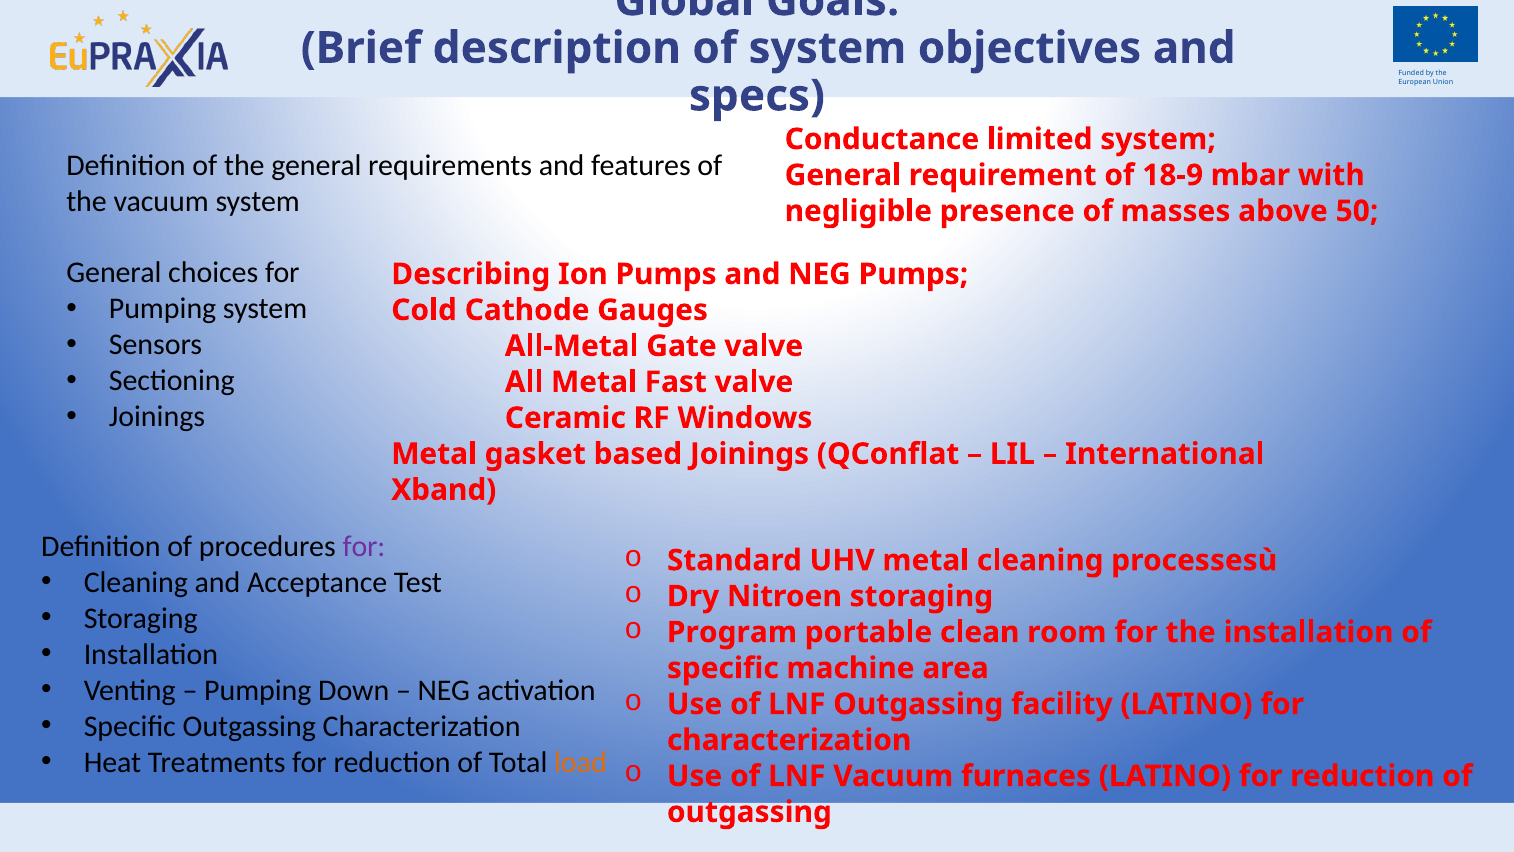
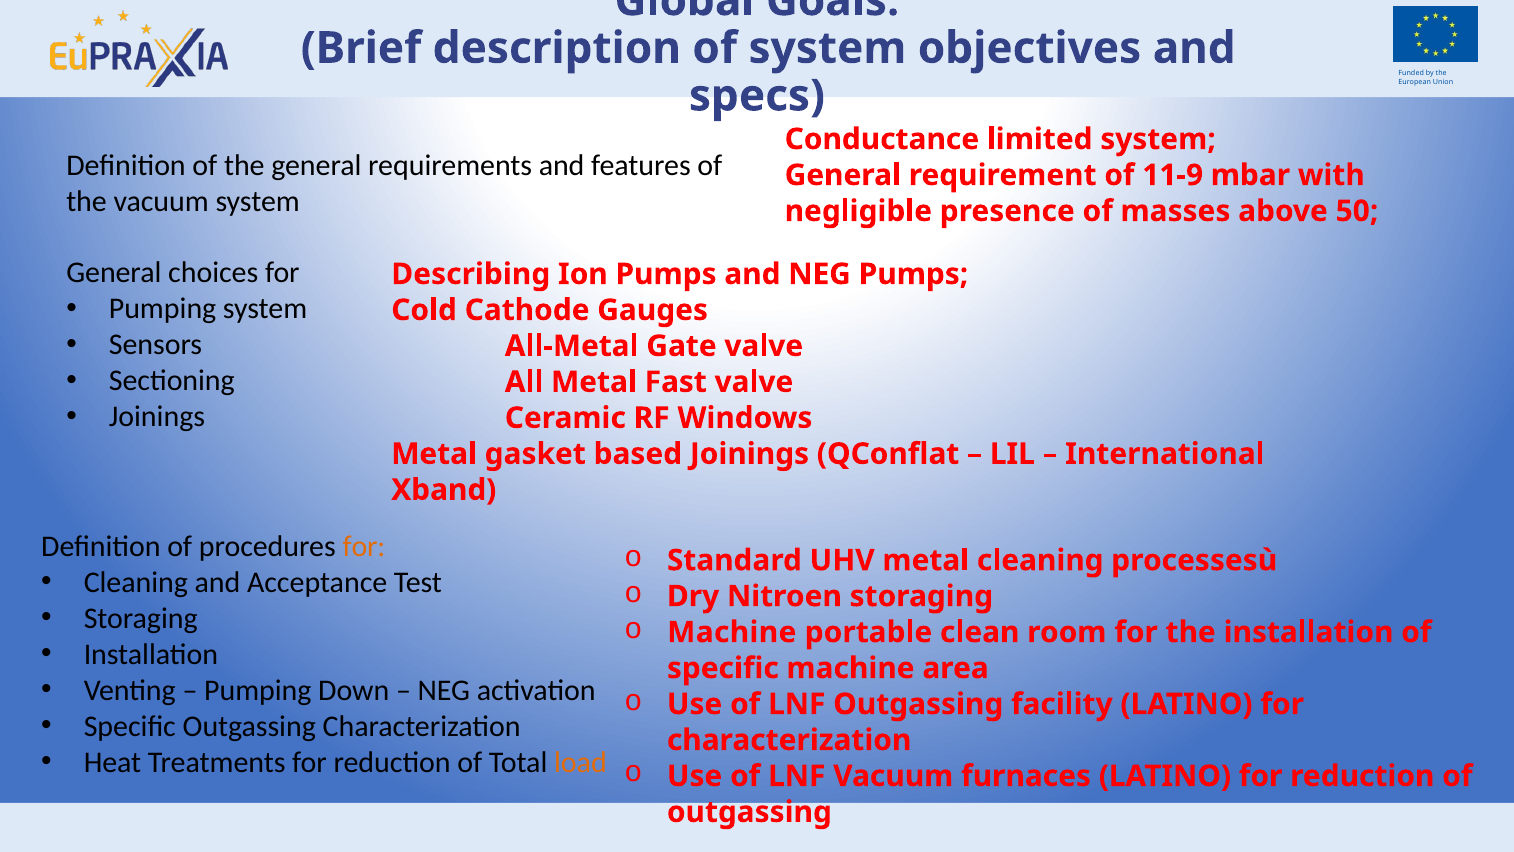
18-9: 18-9 -> 11-9
for at (364, 546) colour: purple -> orange
Program at (732, 632): Program -> Machine
